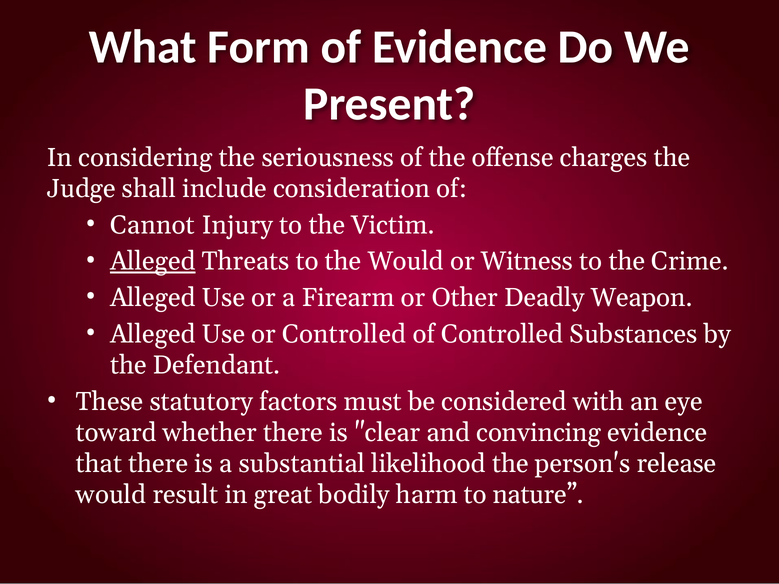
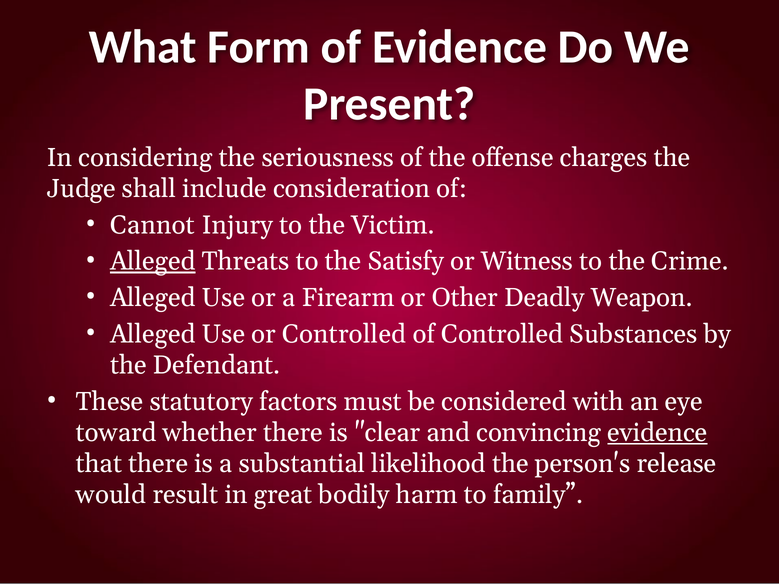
the Would: Would -> Satisfy
evidence at (657, 433) underline: none -> present
nature: nature -> family
